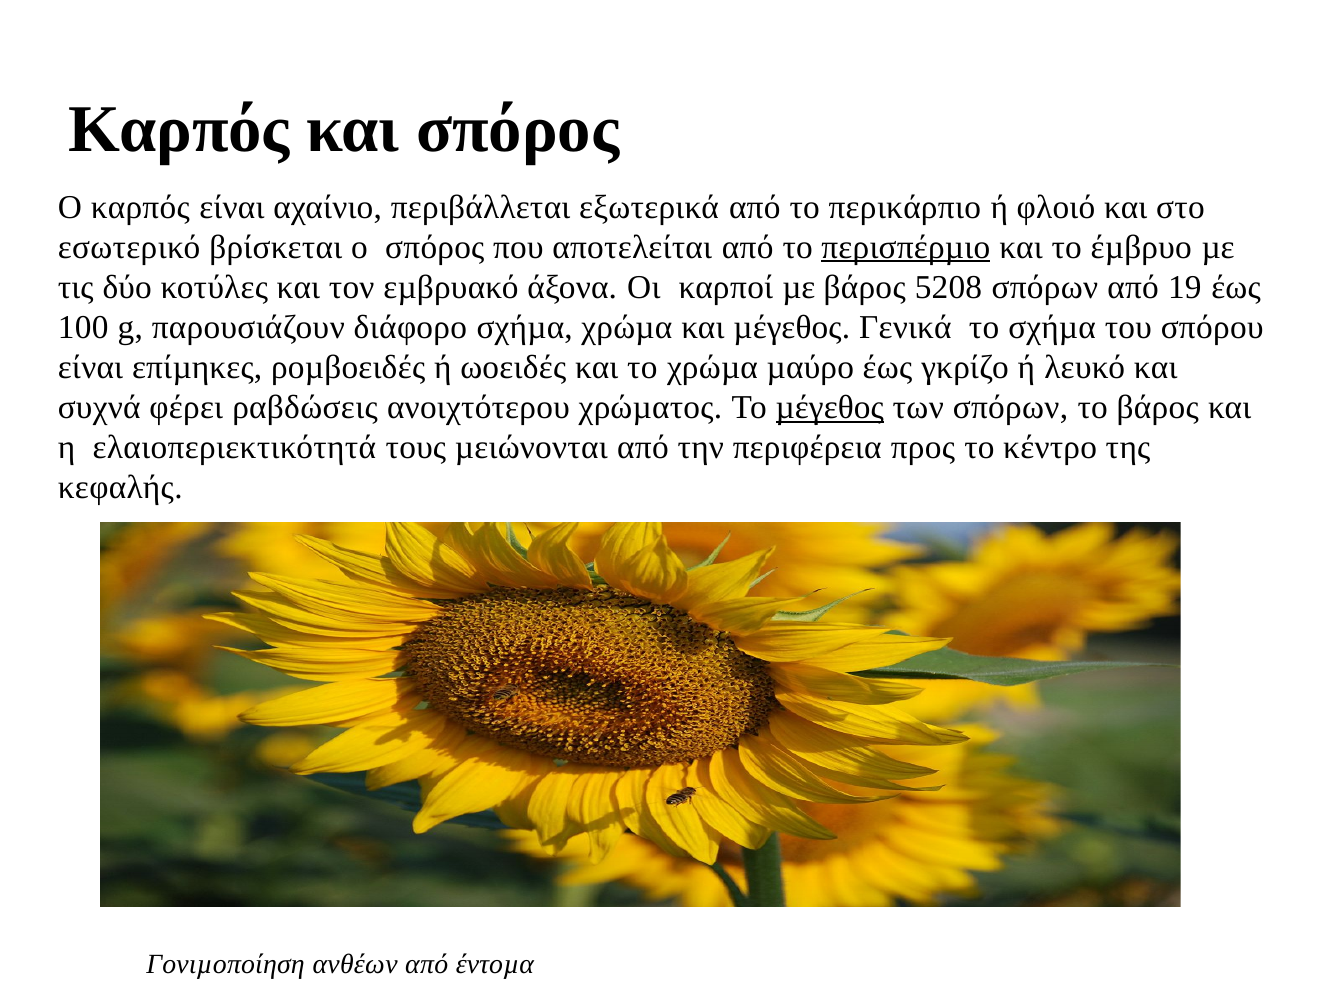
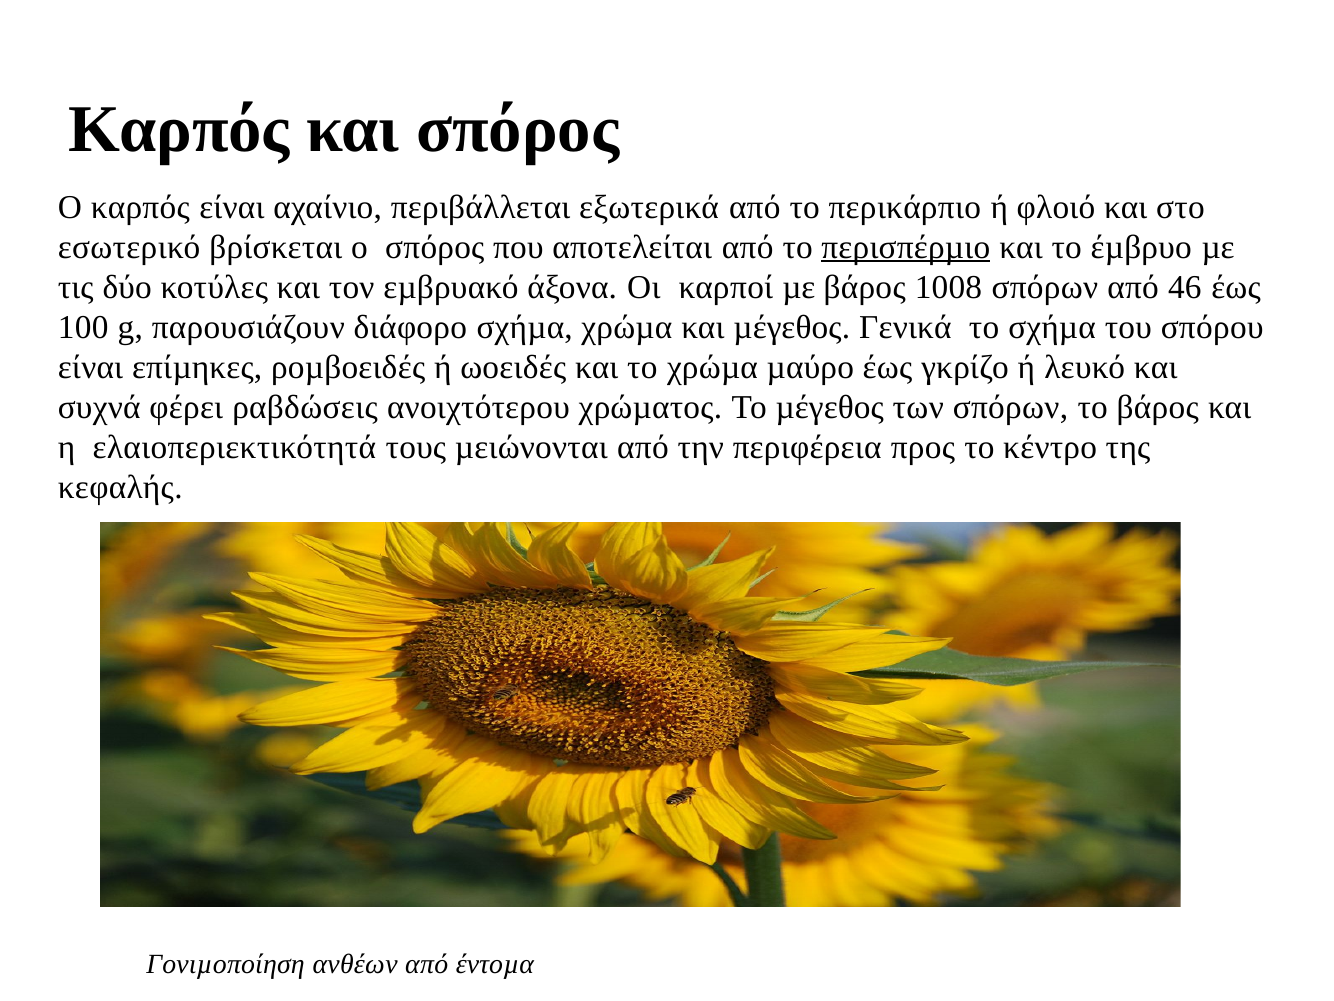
5208: 5208 -> 1008
19: 19 -> 46
µέγεθος at (830, 407) underline: present -> none
